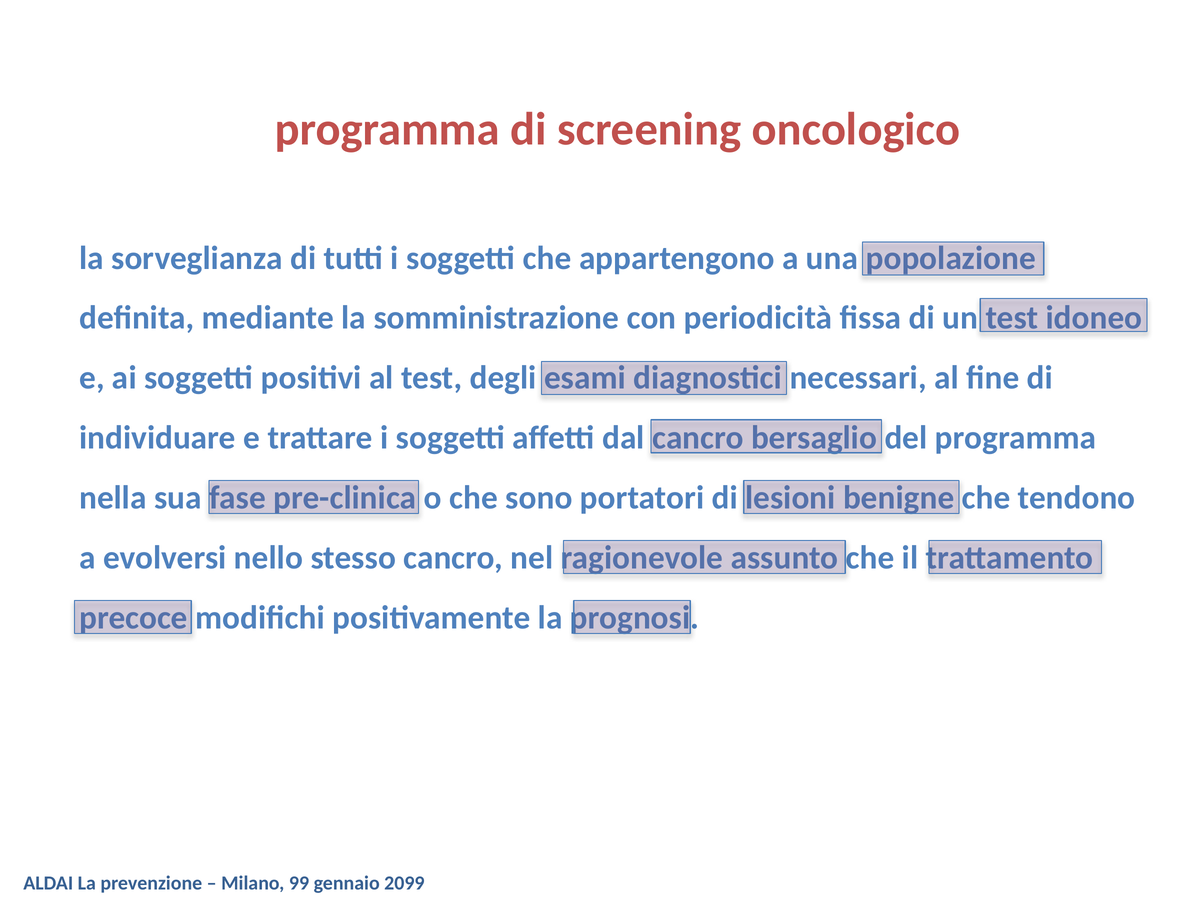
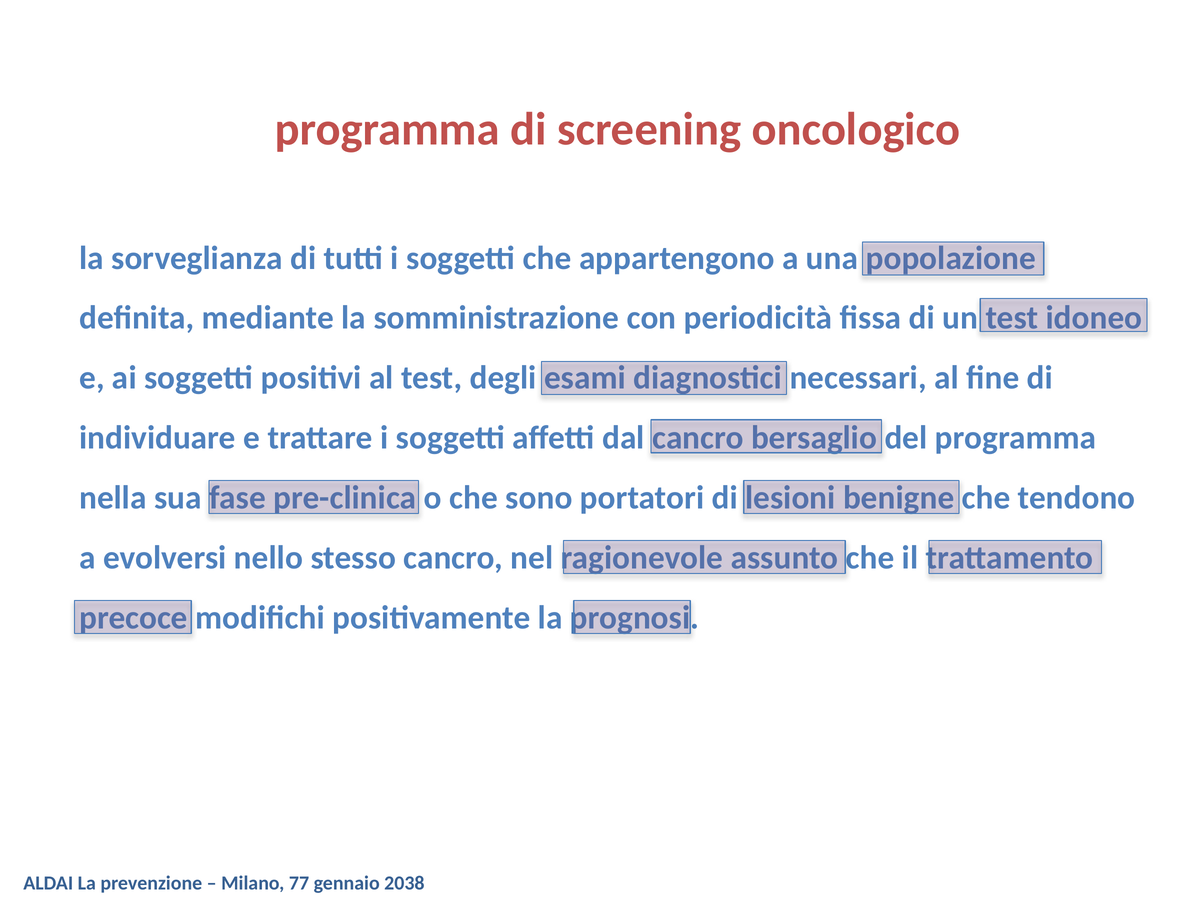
99: 99 -> 77
2099: 2099 -> 2038
